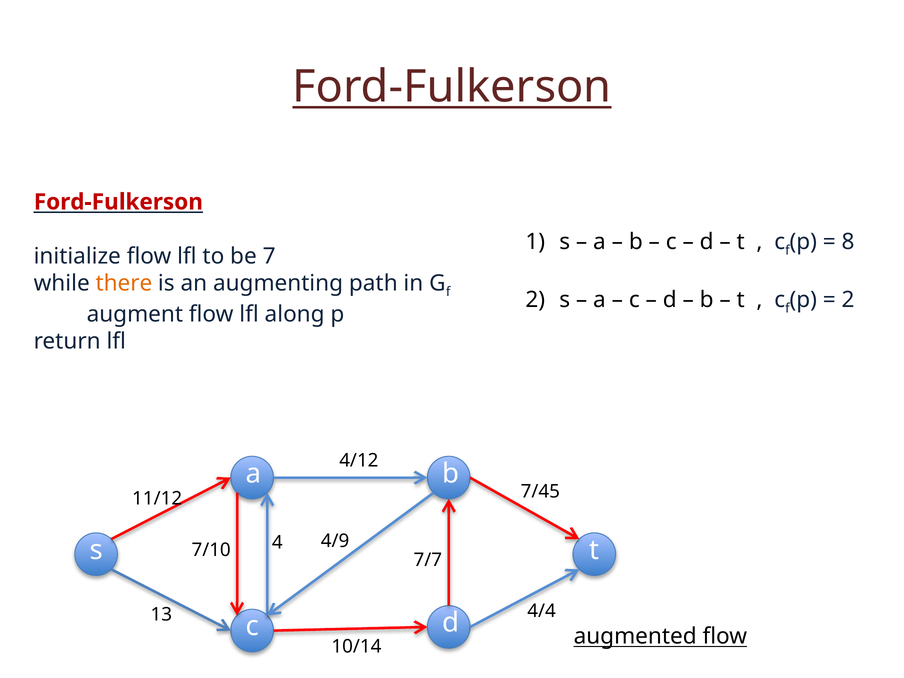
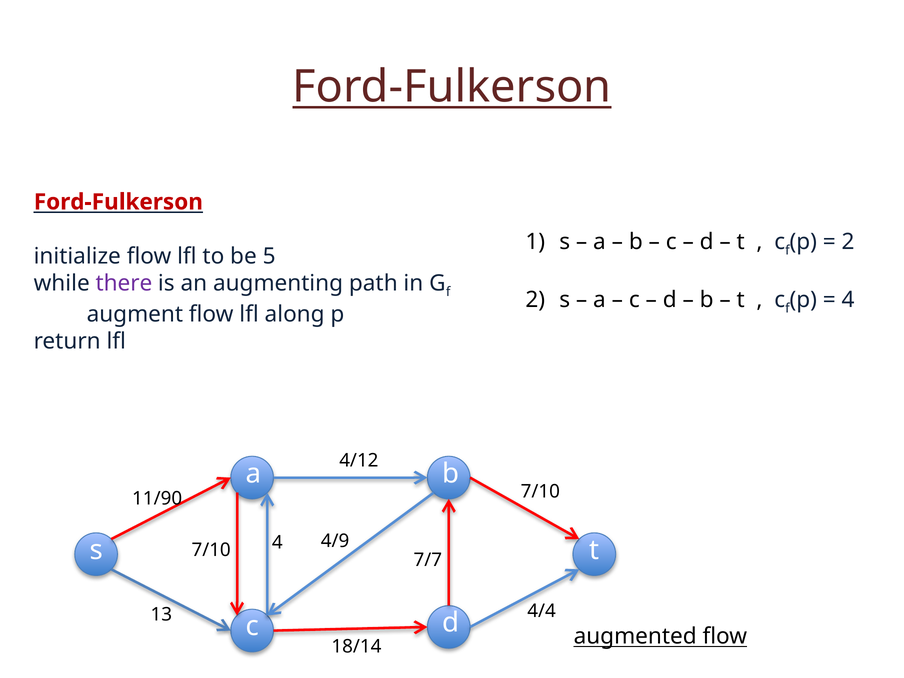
8 at (848, 242): 8 -> 2
7: 7 -> 5
there colour: orange -> purple
2 at (848, 300): 2 -> 4
7/45 at (540, 492): 7/45 -> 7/10
11/12: 11/12 -> 11/90
10/14: 10/14 -> 18/14
